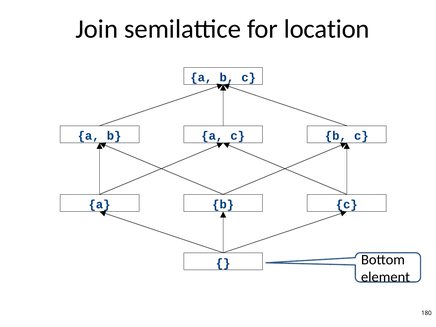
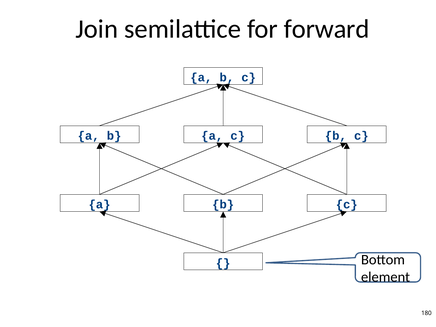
location: location -> forward
